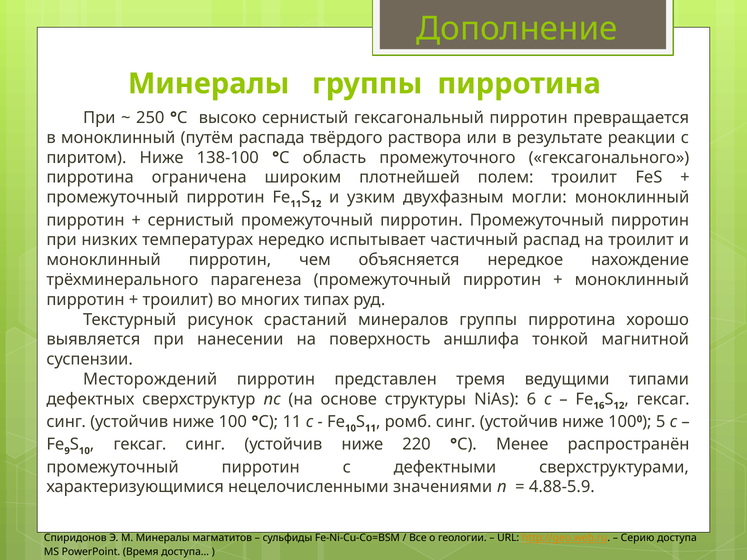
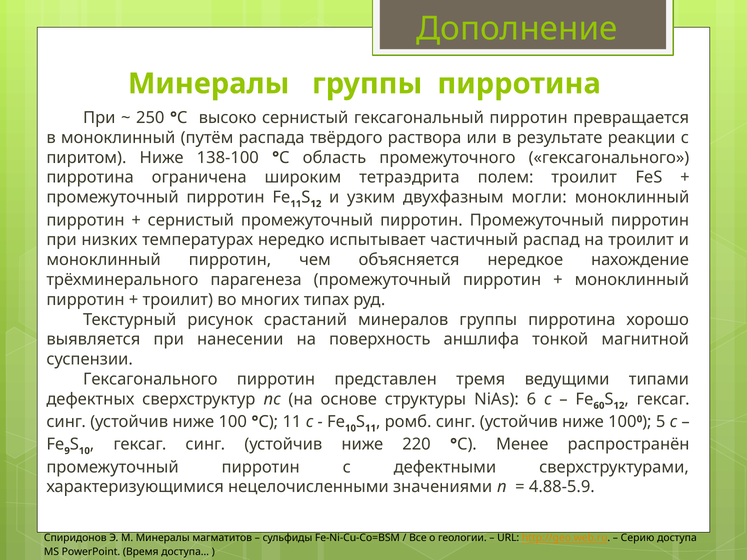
плотнейшей: плотнейшей -> тетраэдрита
Месторождений at (150, 379): Месторождений -> Гексагонального
16: 16 -> 60
